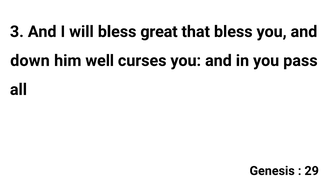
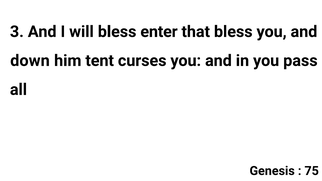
great: great -> enter
well: well -> tent
29: 29 -> 75
